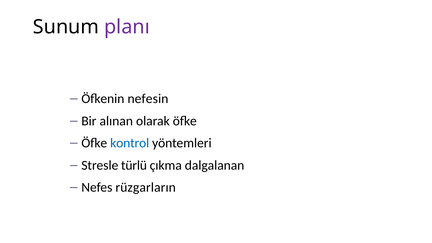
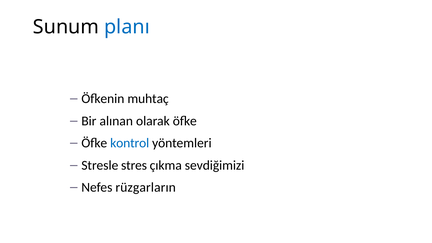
planı colour: purple -> blue
nefesin: nefesin -> muhtaç
türlü: türlü -> stres
dalgalanan: dalgalanan -> sevdiğimizi
